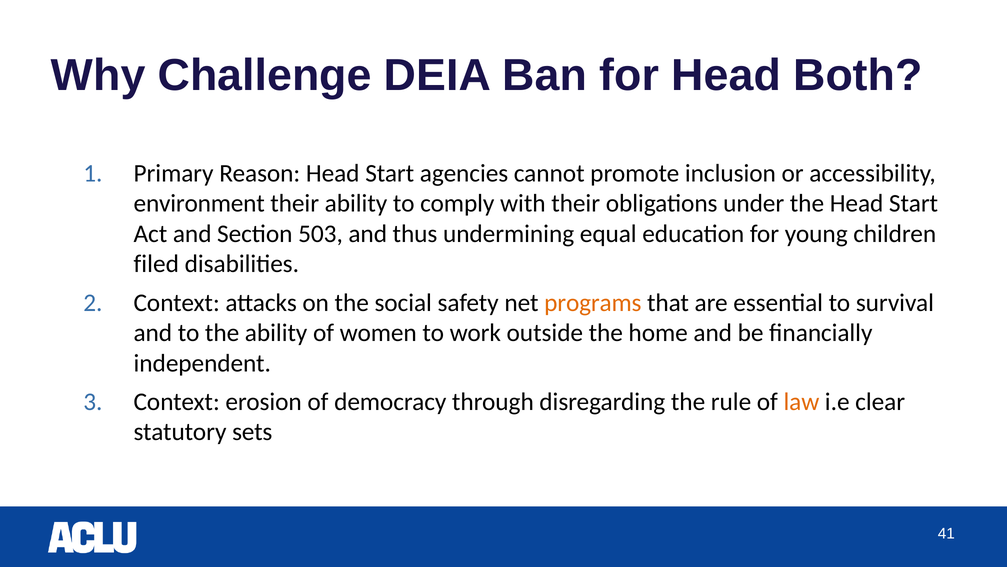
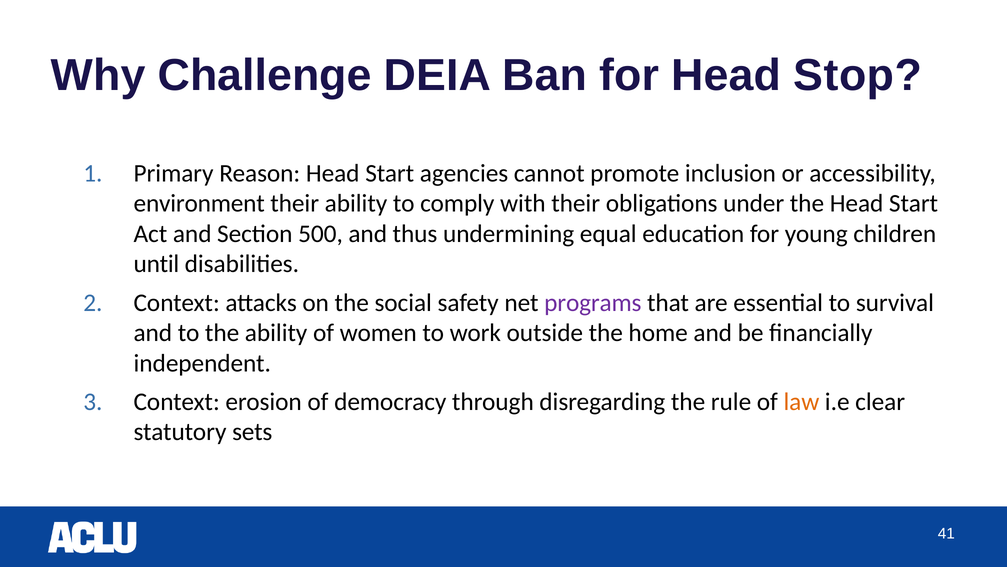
Both: Both -> Stop
503: 503 -> 500
filed: filed -> until
programs colour: orange -> purple
